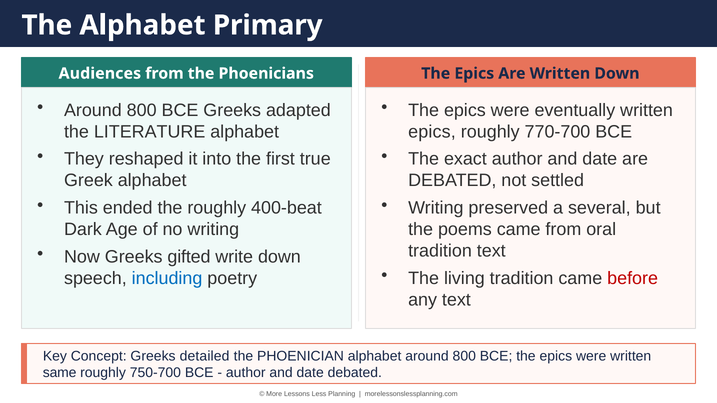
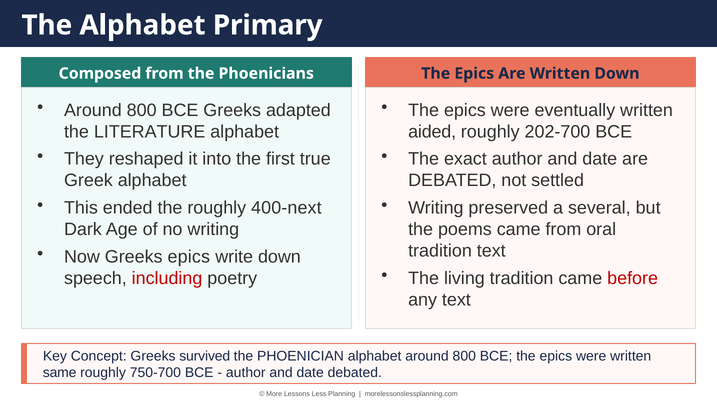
Audiences: Audiences -> Composed
epics at (432, 132): epics -> aided
770-700: 770-700 -> 202-700
400-beat: 400-beat -> 400-next
Greeks gifted: gifted -> epics
including colour: blue -> red
detailed: detailed -> survived
